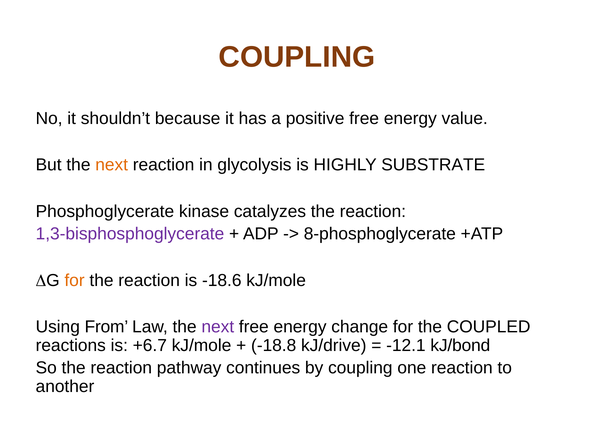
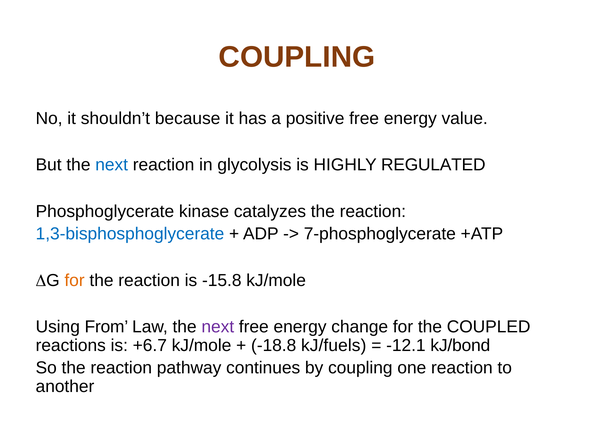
next at (112, 165) colour: orange -> blue
SUBSTRATE: SUBSTRATE -> REGULATED
1,3-bisphosphoglycerate colour: purple -> blue
8-phosphoglycerate: 8-phosphoglycerate -> 7-phosphoglycerate
-18.6: -18.6 -> -15.8
kJ/drive: kJ/drive -> kJ/fuels
